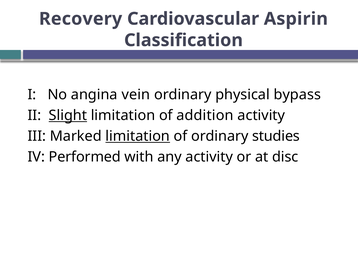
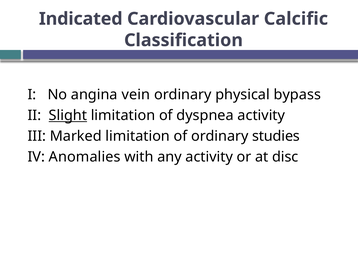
Recovery: Recovery -> Indicated
Aspirin: Aspirin -> Calcific
addition: addition -> dyspnea
limitation at (138, 136) underline: present -> none
Performed: Performed -> Anomalies
